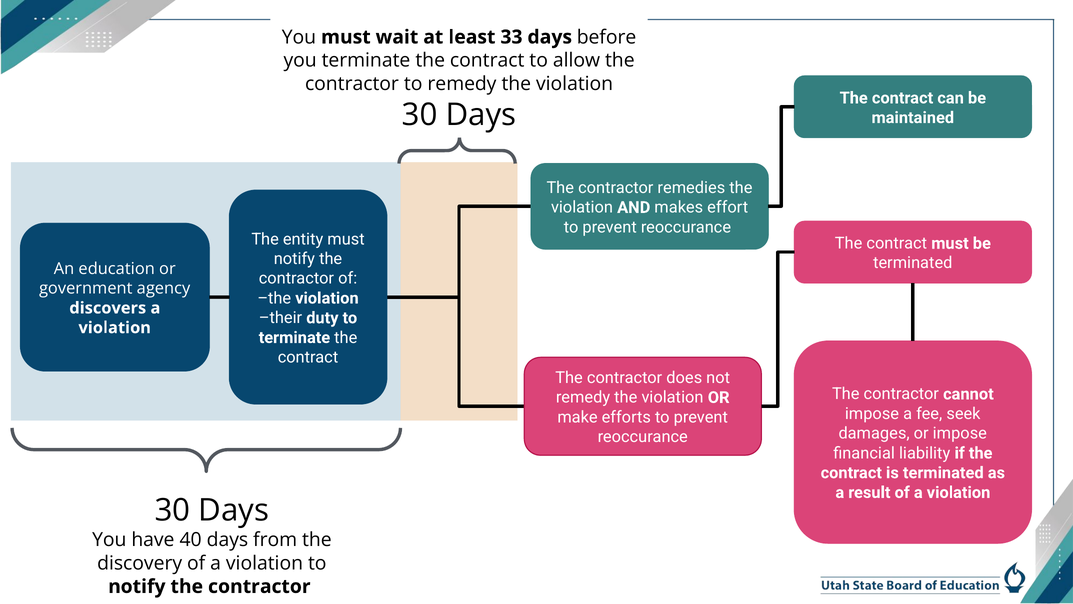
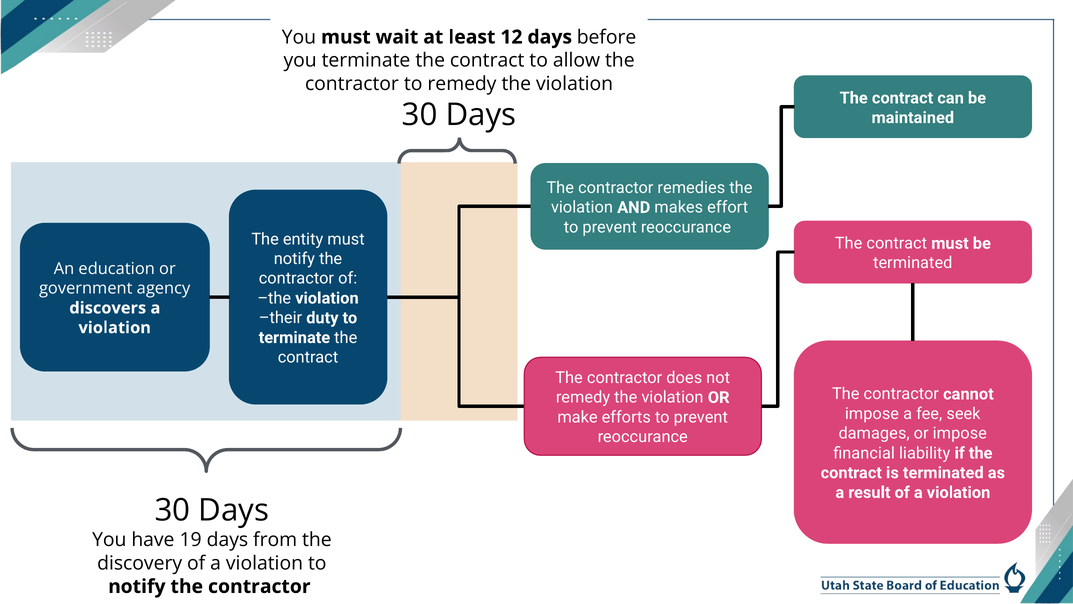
33: 33 -> 12
40: 40 -> 19
